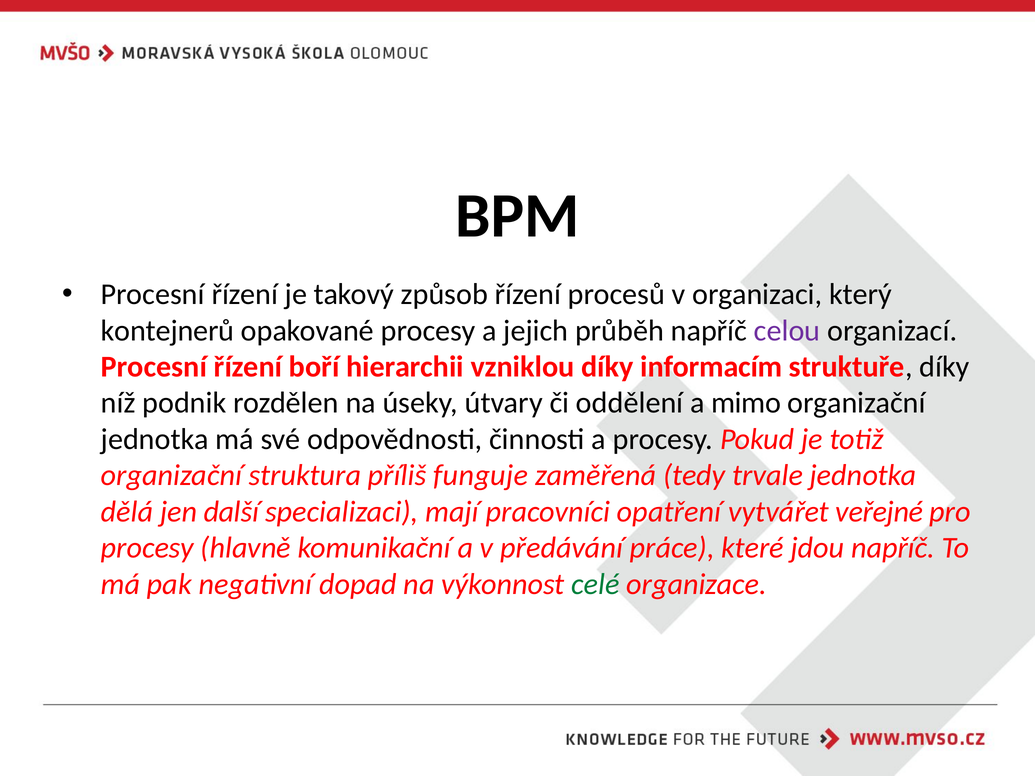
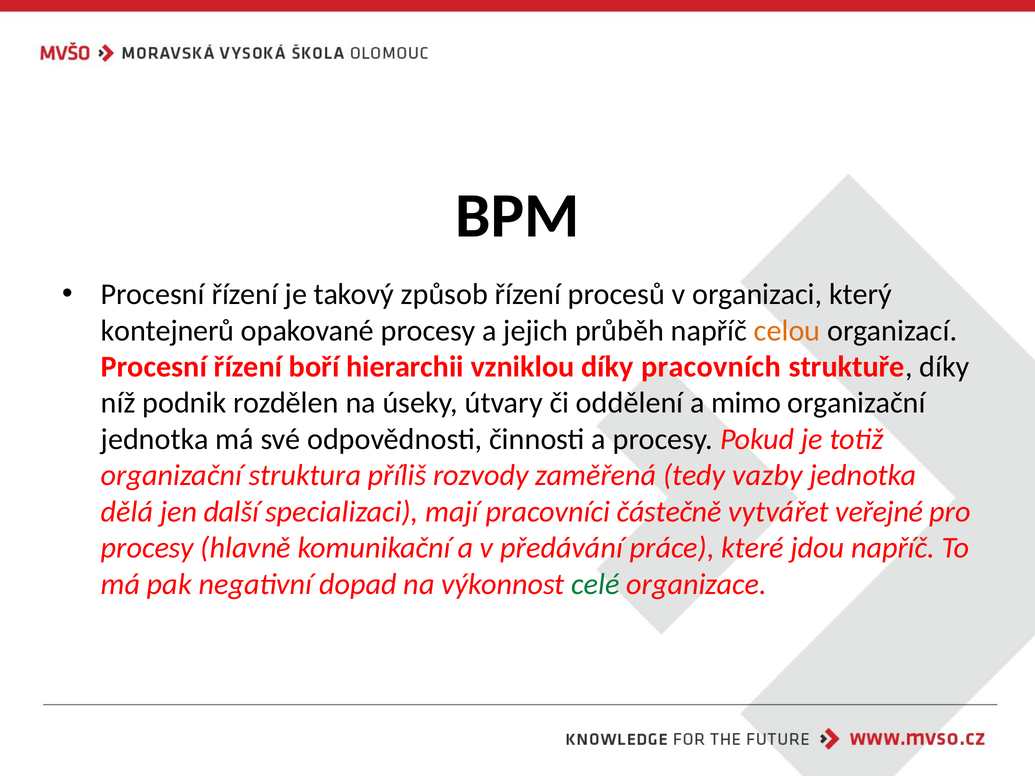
celou colour: purple -> orange
informacím: informacím -> pracovních
funguje: funguje -> rozvody
trvale: trvale -> vazby
opatření: opatření -> částečně
